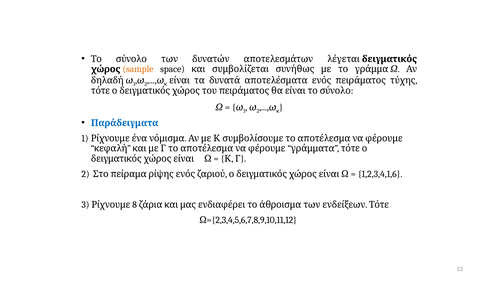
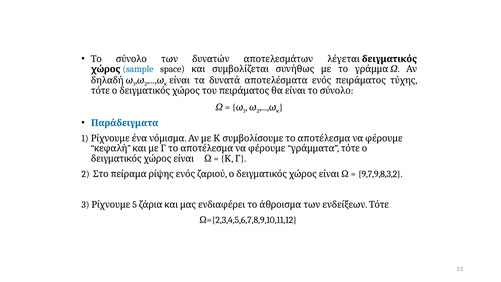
sample colour: orange -> blue
1,2,3,4,1,6: 1,2,3,4,1,6 -> 9,7,9,8,3,2
8: 8 -> 5
